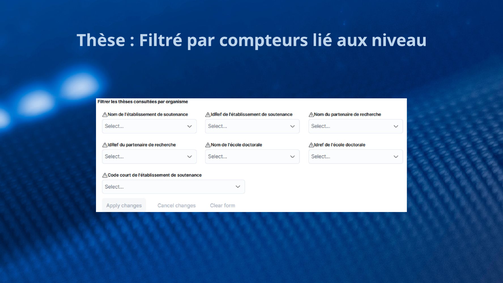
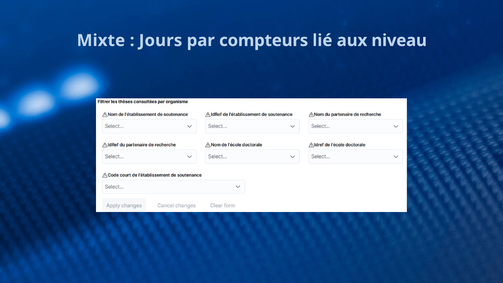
Thèse: Thèse -> Mixte
Filtré: Filtré -> Jours
